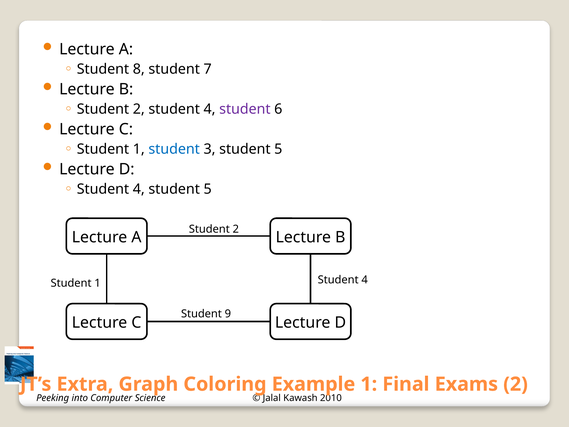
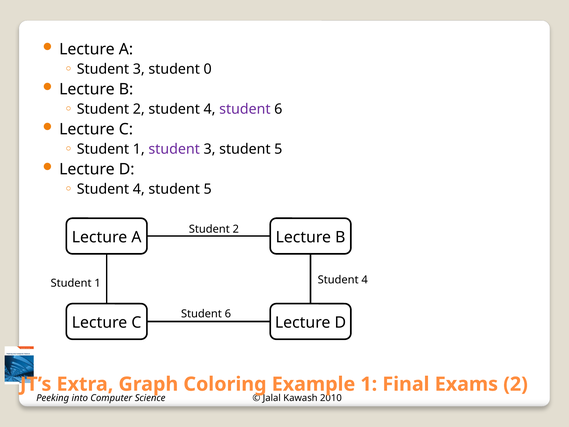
8 at (139, 69): 8 -> 3
7: 7 -> 0
student at (174, 149) colour: blue -> purple
9 at (228, 314): 9 -> 6
